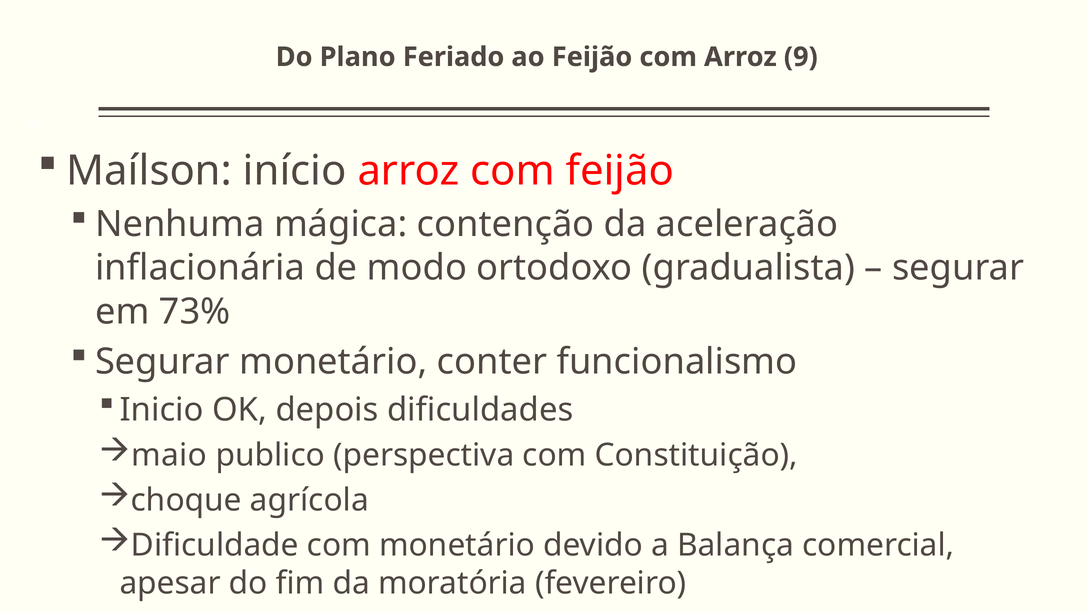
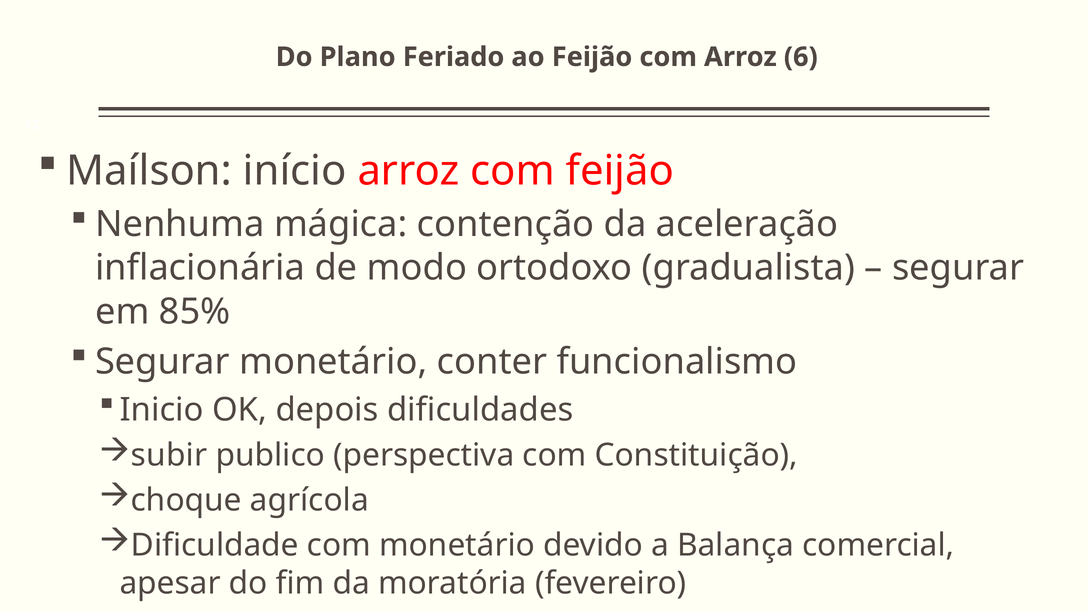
9: 9 -> 6
73%: 73% -> 85%
maio: maio -> subir
